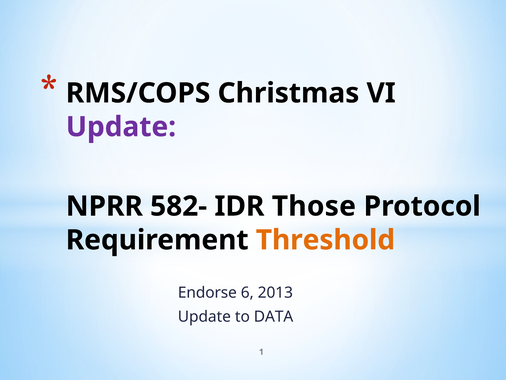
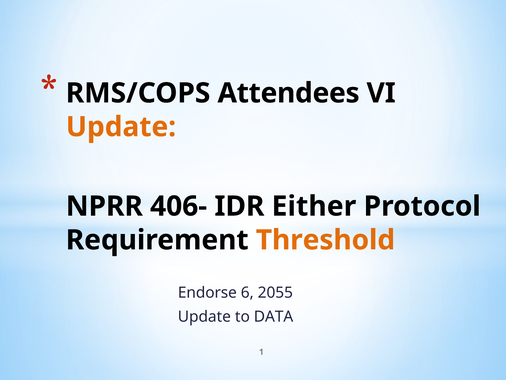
Christmas: Christmas -> Attendees
Update at (121, 127) colour: purple -> orange
582-: 582- -> 406-
Those: Those -> Either
2013: 2013 -> 2055
